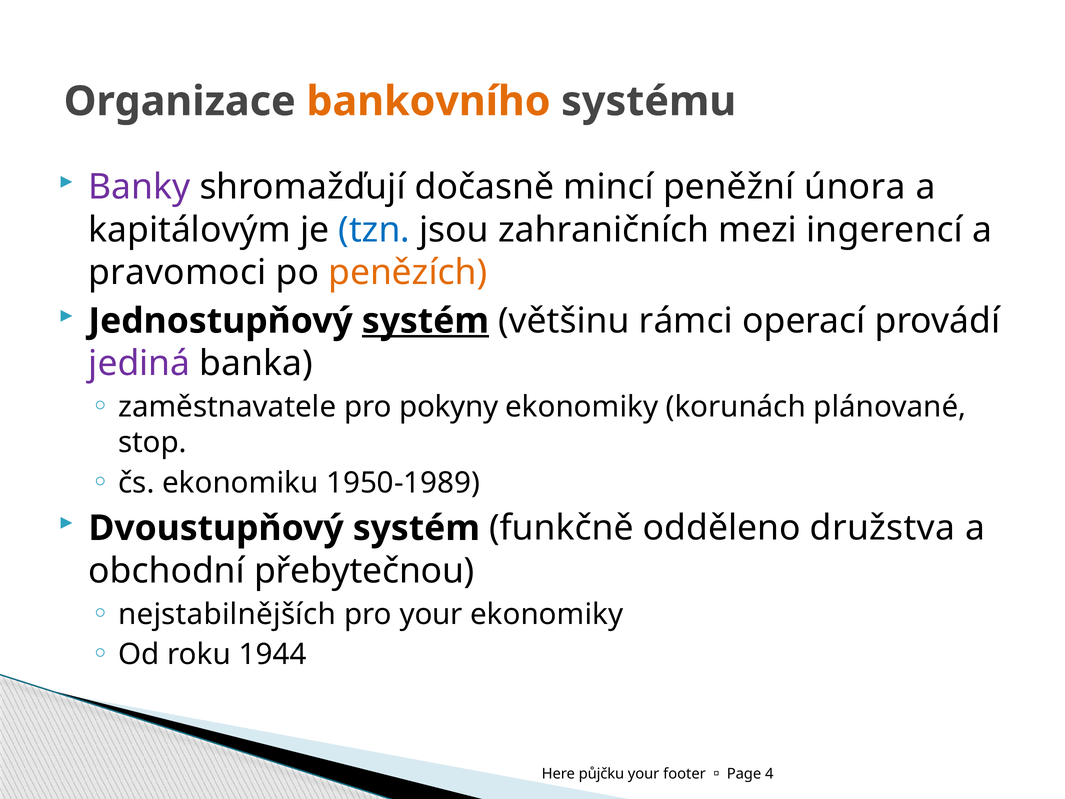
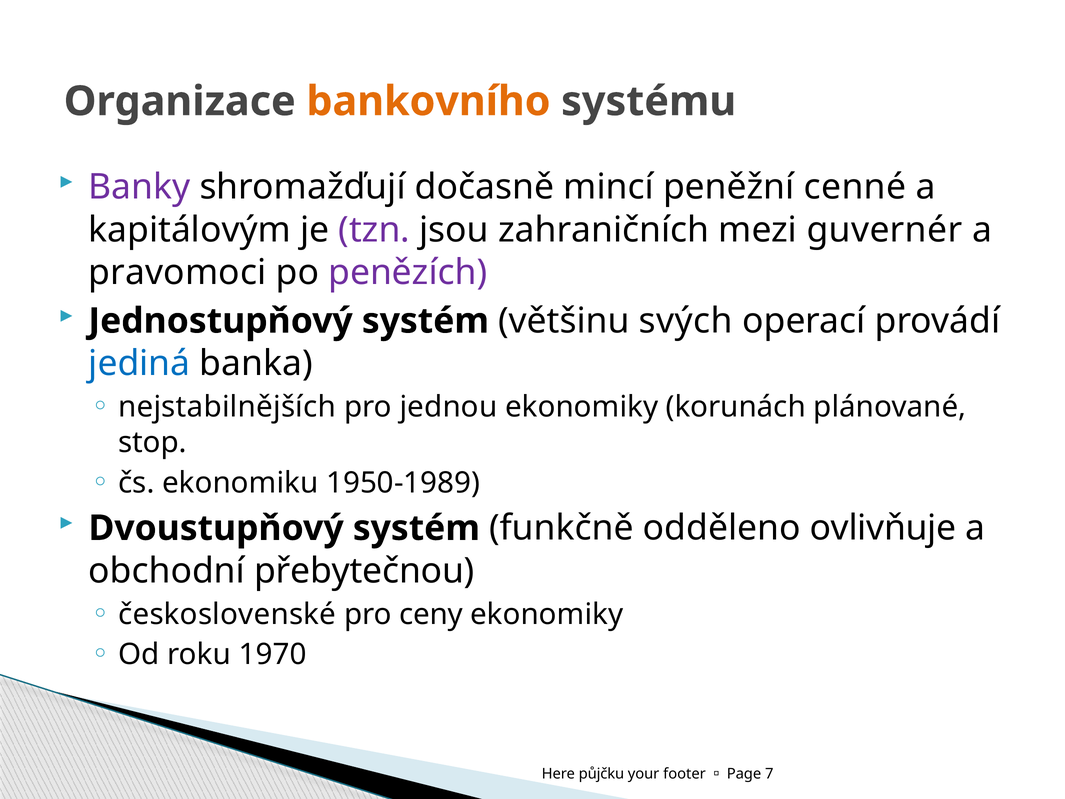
února: února -> cenné
tzn colour: blue -> purple
ingerencí: ingerencí -> guvernér
penězích colour: orange -> purple
systém at (425, 321) underline: present -> none
rámci: rámci -> svých
jediná colour: purple -> blue
zaměstnavatele: zaměstnavatele -> nejstabilnějších
pokyny: pokyny -> jednou
družstva: družstva -> ovlivňuje
nejstabilnějších: nejstabilnějších -> československé
pro your: your -> ceny
1944: 1944 -> 1970
4: 4 -> 7
